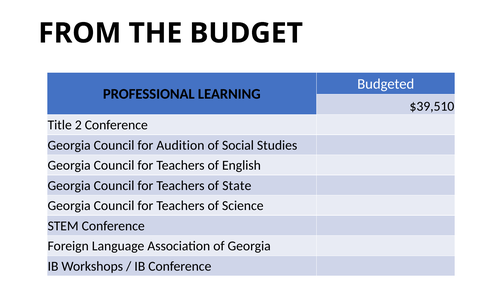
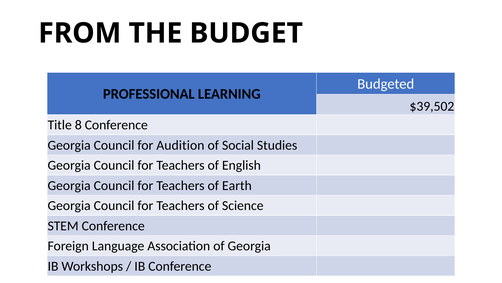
$39,510: $39,510 -> $39,502
2: 2 -> 8
State: State -> Earth
